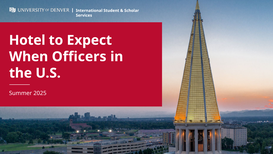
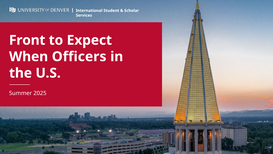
Hotel: Hotel -> Front
